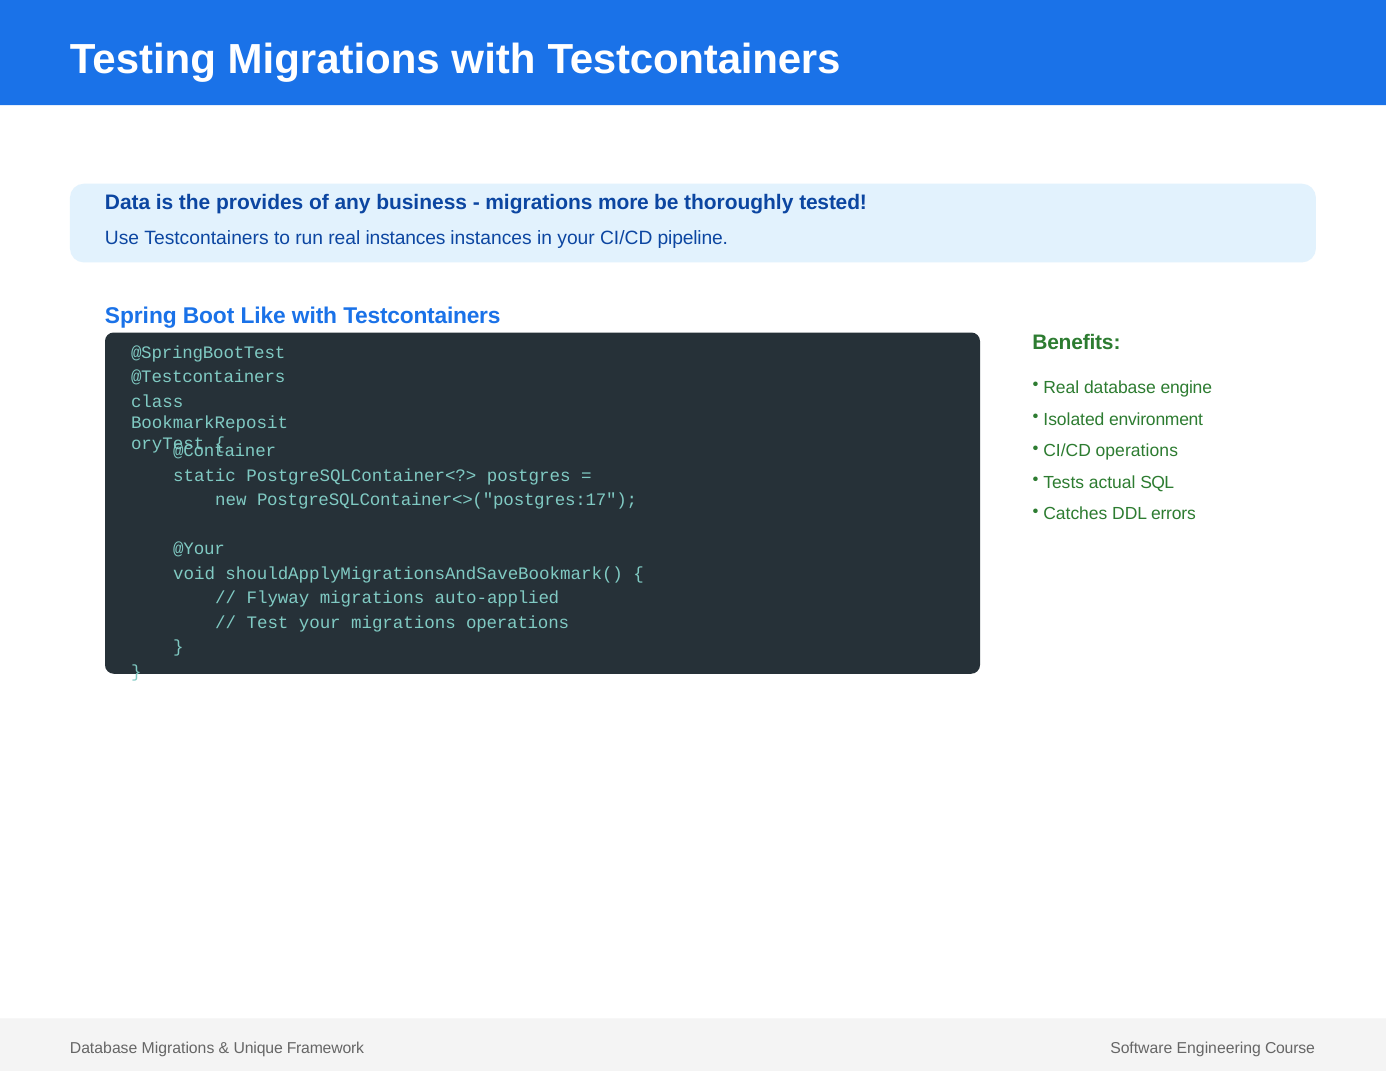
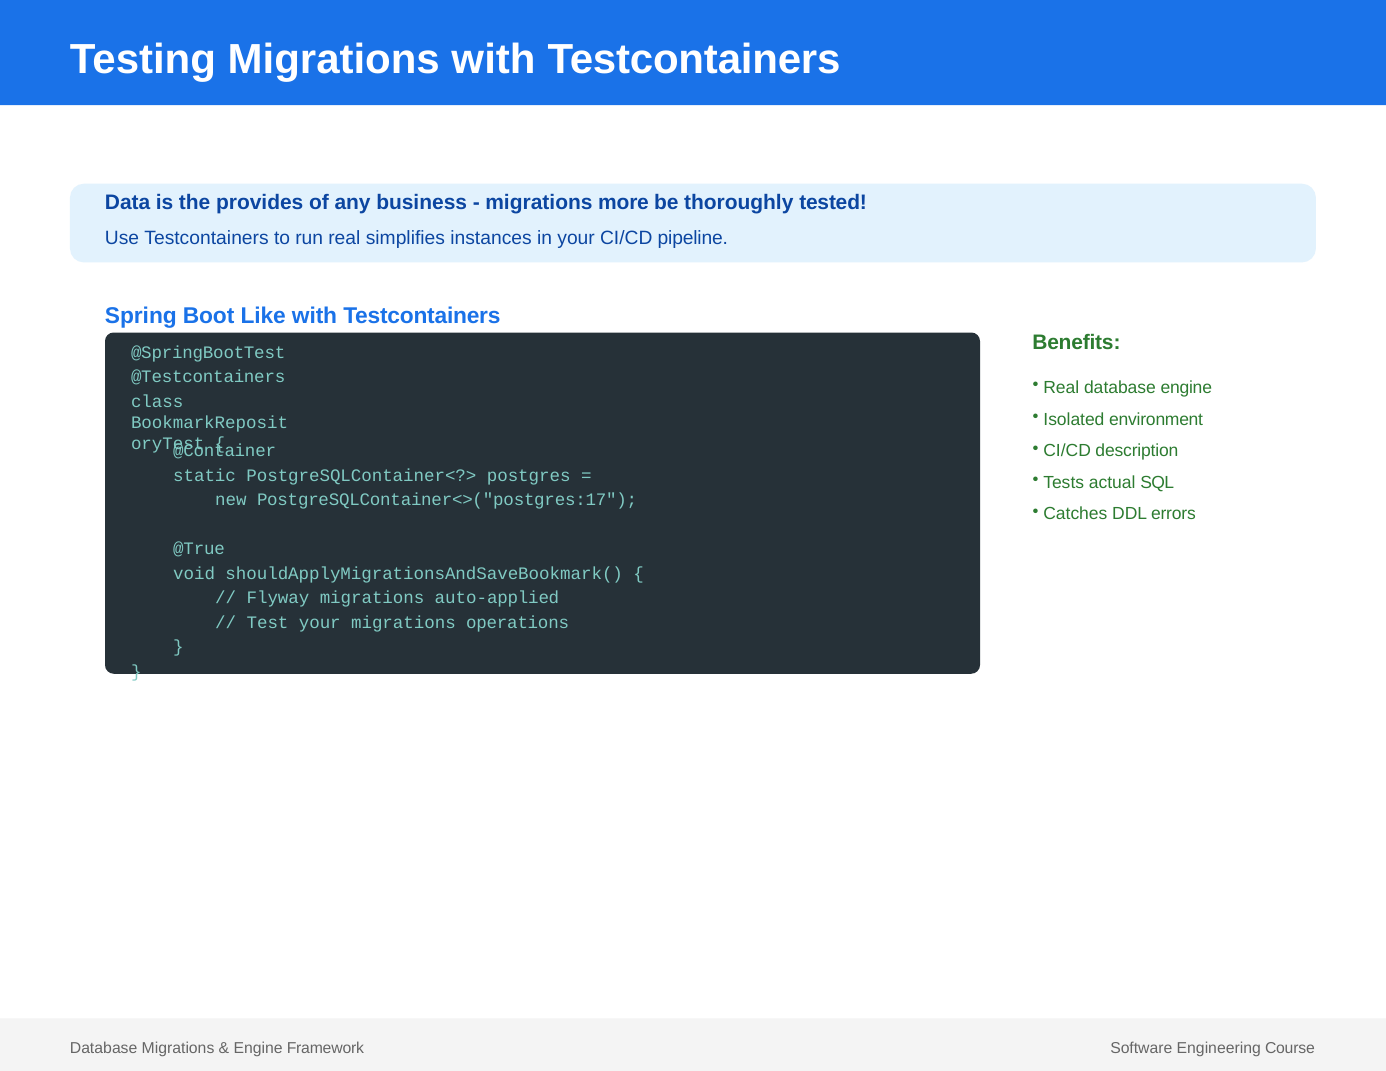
real instances: instances -> simplifies
CI/CD operations: operations -> description
@Your: @Your -> @True
Unique at (258, 1048): Unique -> Engine
